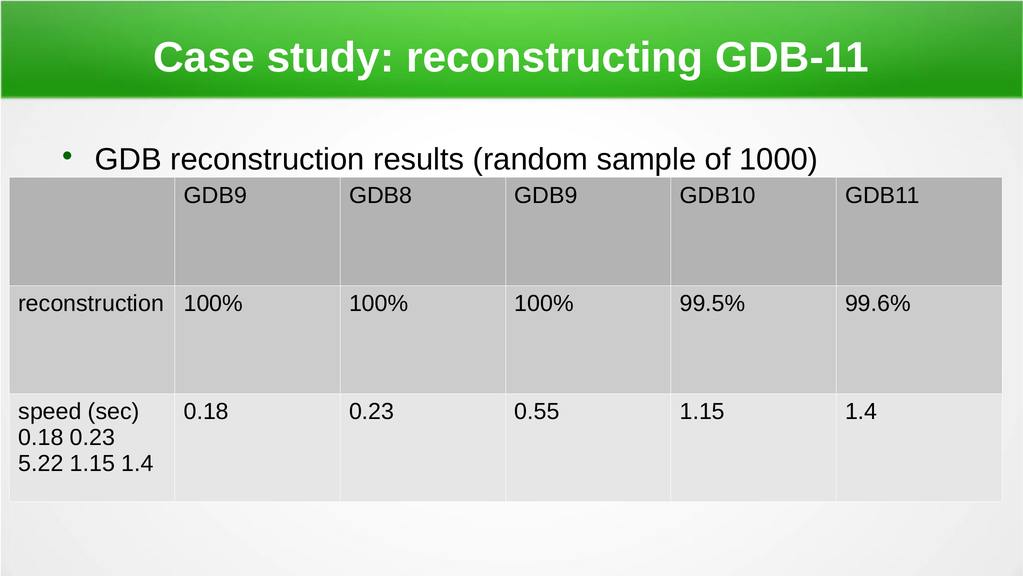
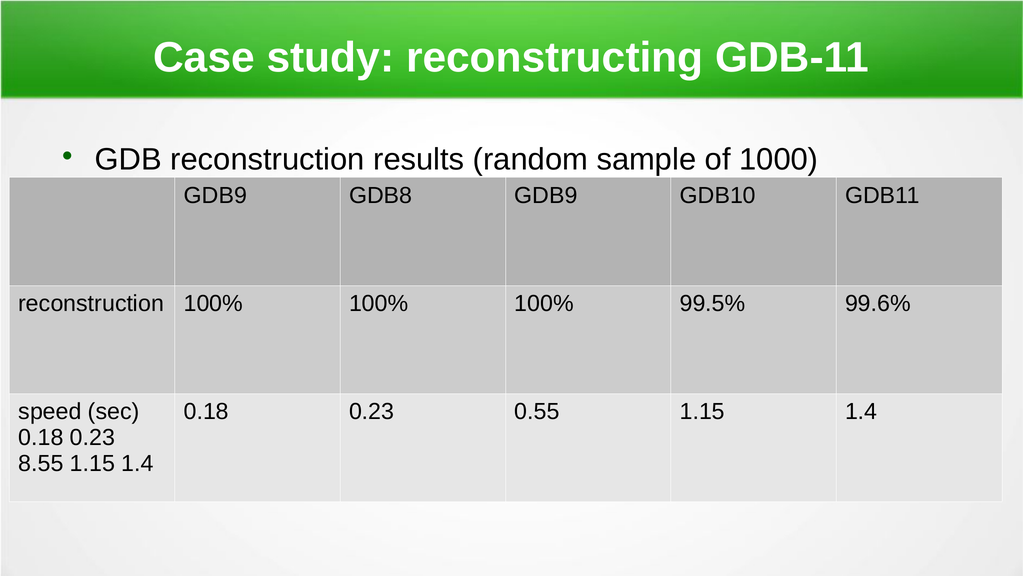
5.22: 5.22 -> 8.55
